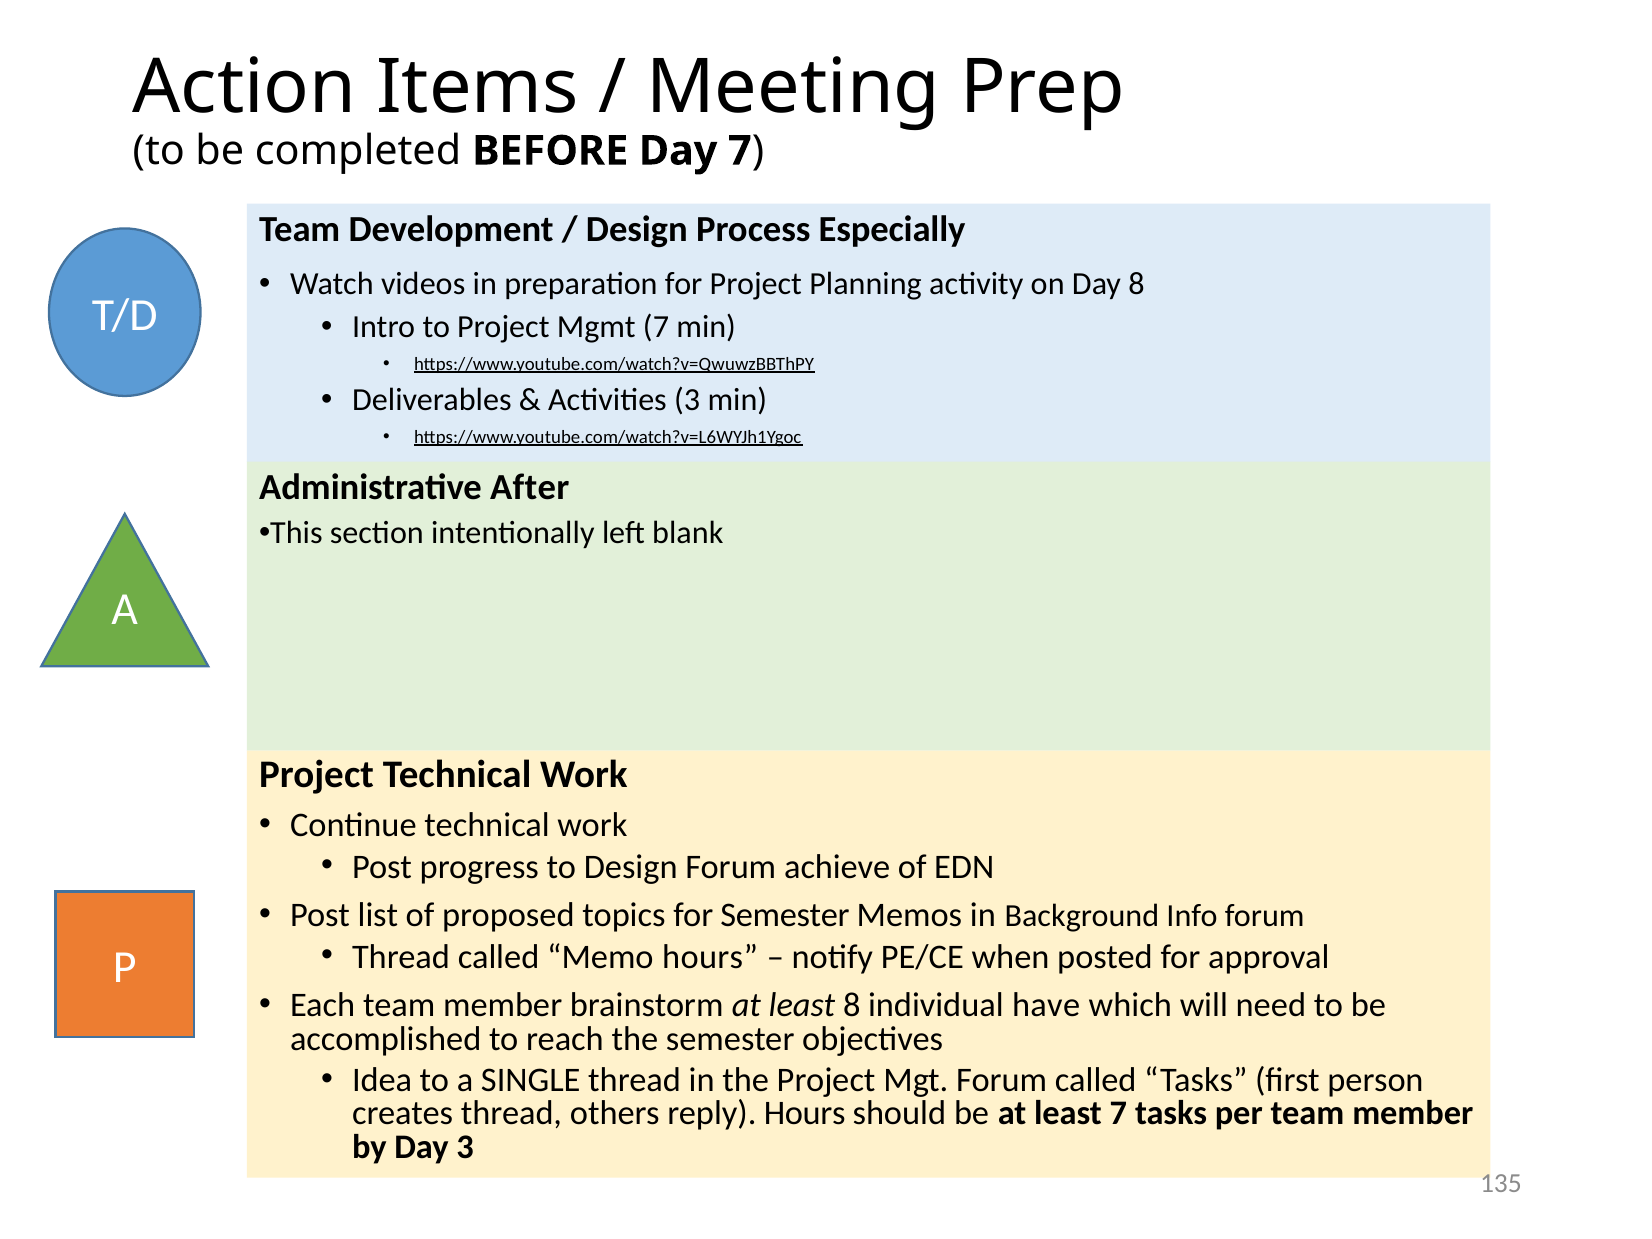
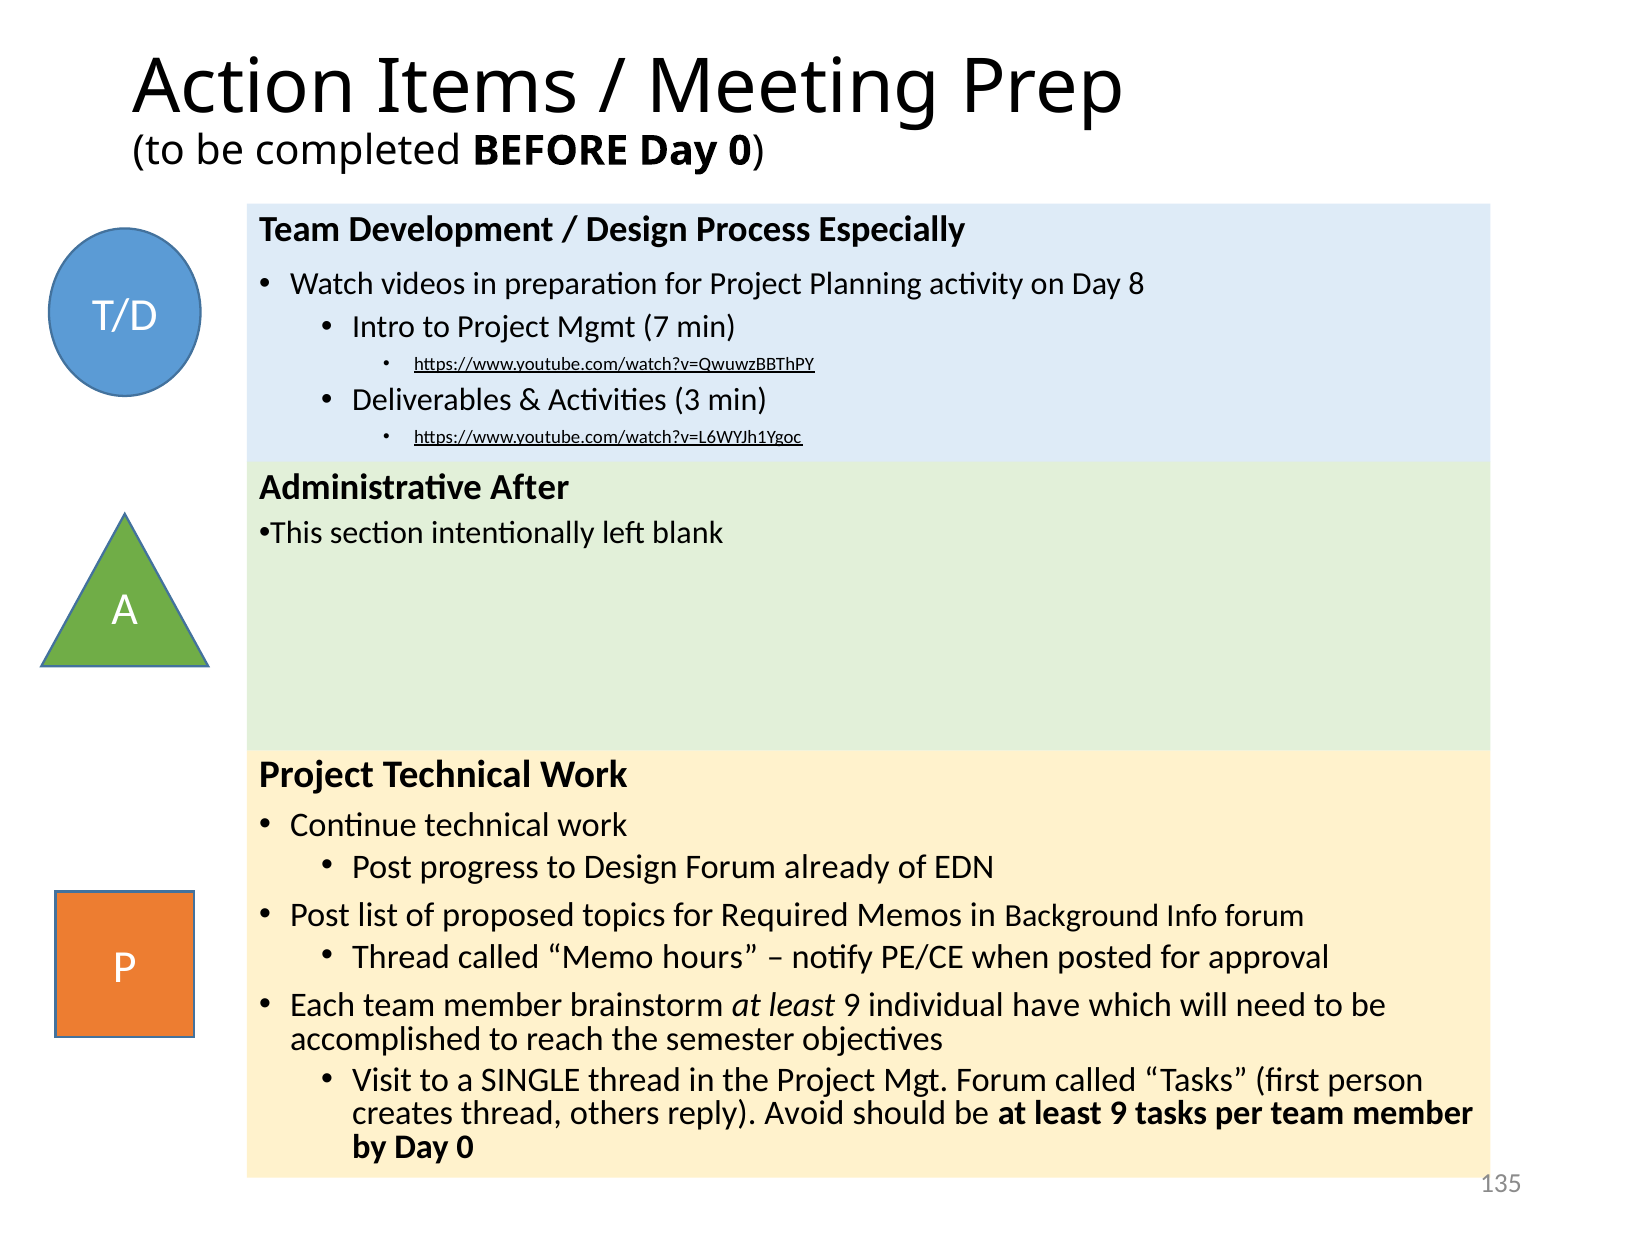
BEFORE Day 7: 7 -> 0
achieve: achieve -> already
for Semester: Semester -> Required
brainstorm at least 8: 8 -> 9
Idea: Idea -> Visit
reply Hours: Hours -> Avoid
be at least 7: 7 -> 9
by Day 3: 3 -> 0
